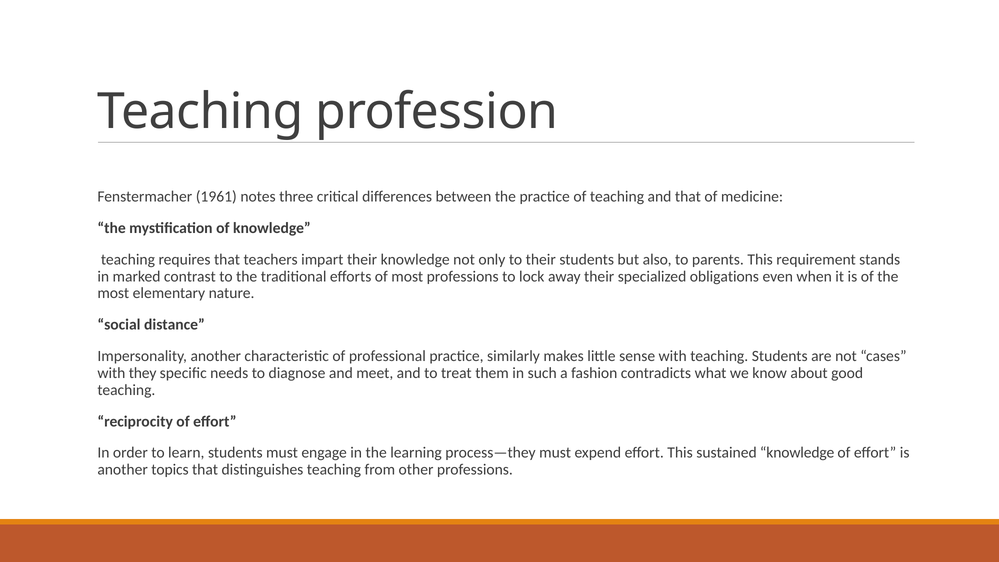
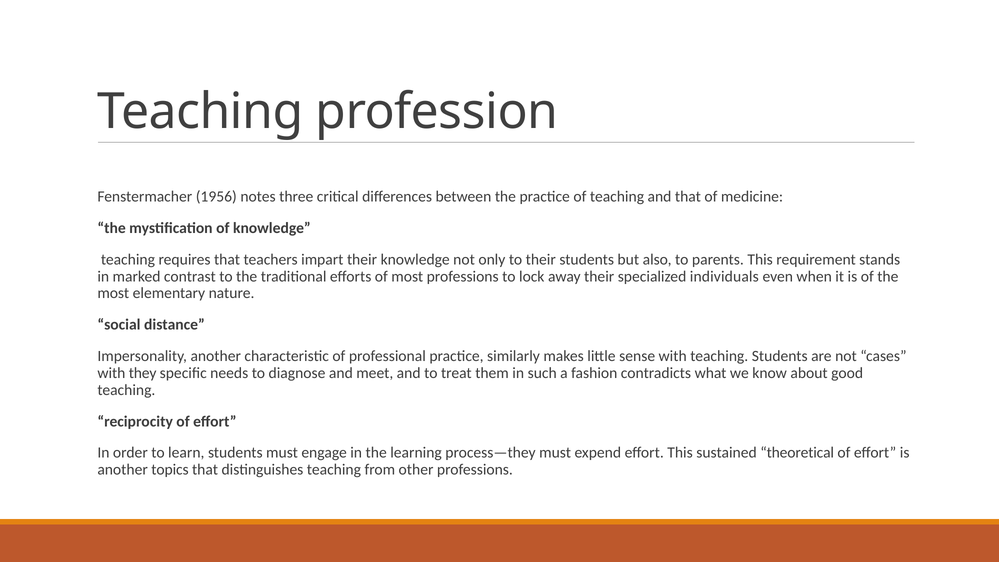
1961: 1961 -> 1956
obligations: obligations -> individuals
sustained knowledge: knowledge -> theoretical
